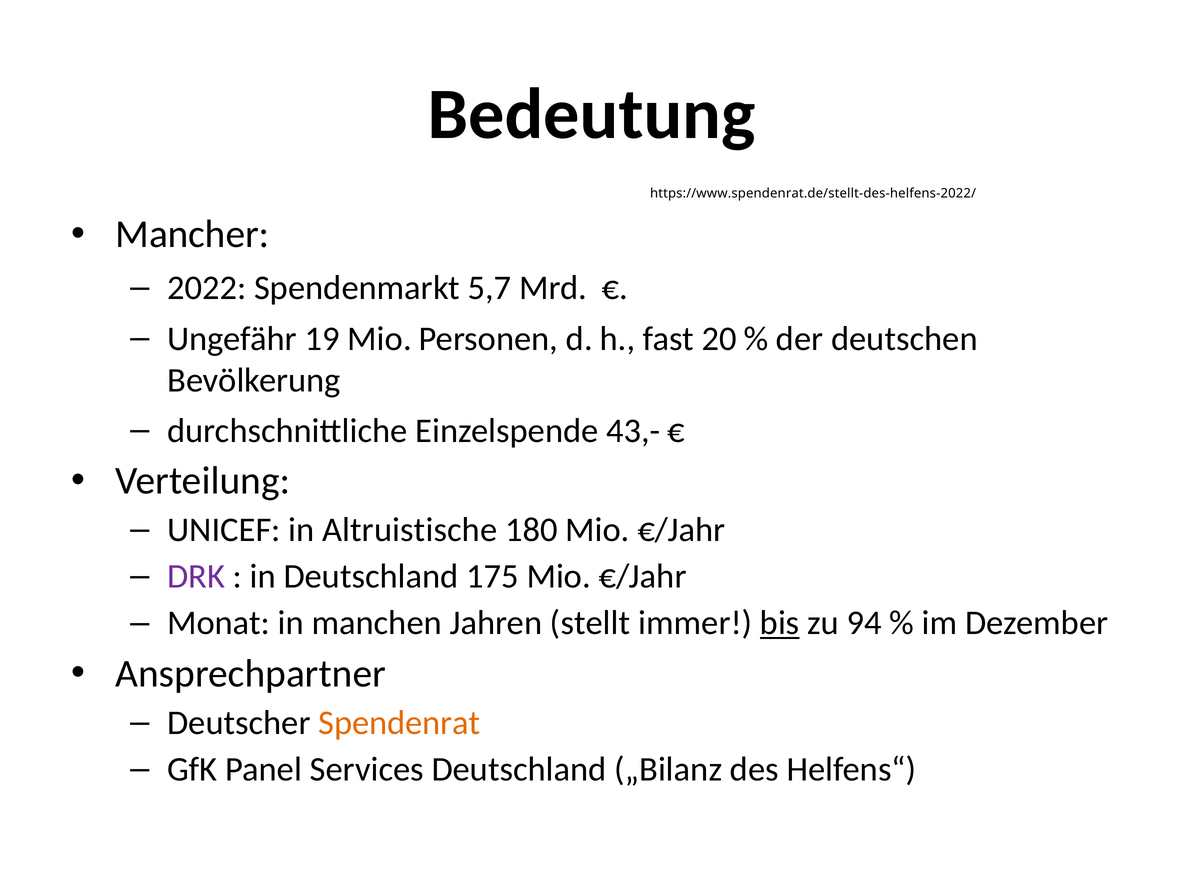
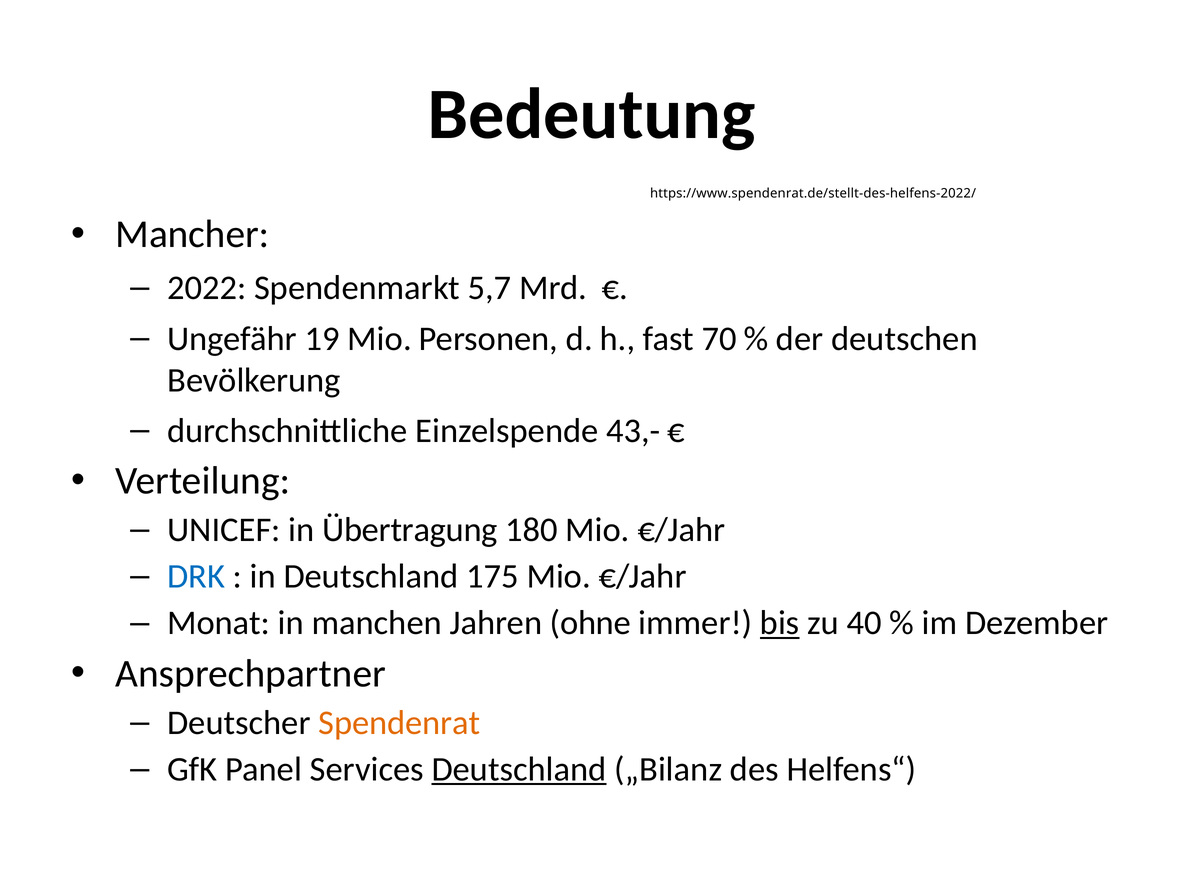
20: 20 -> 70
Altruistische: Altruistische -> Übertragung
DRK colour: purple -> blue
stellt: stellt -> ohne
94: 94 -> 40
Deutschland at (519, 769) underline: none -> present
